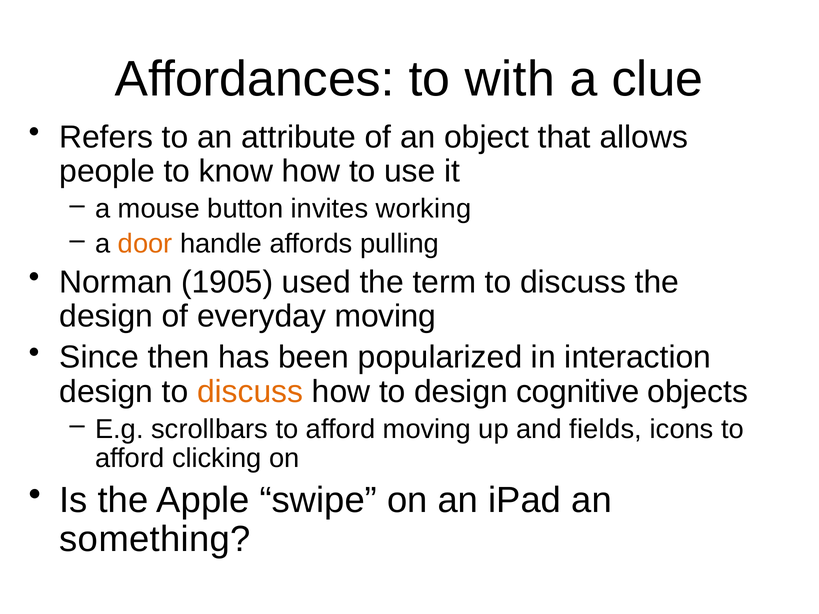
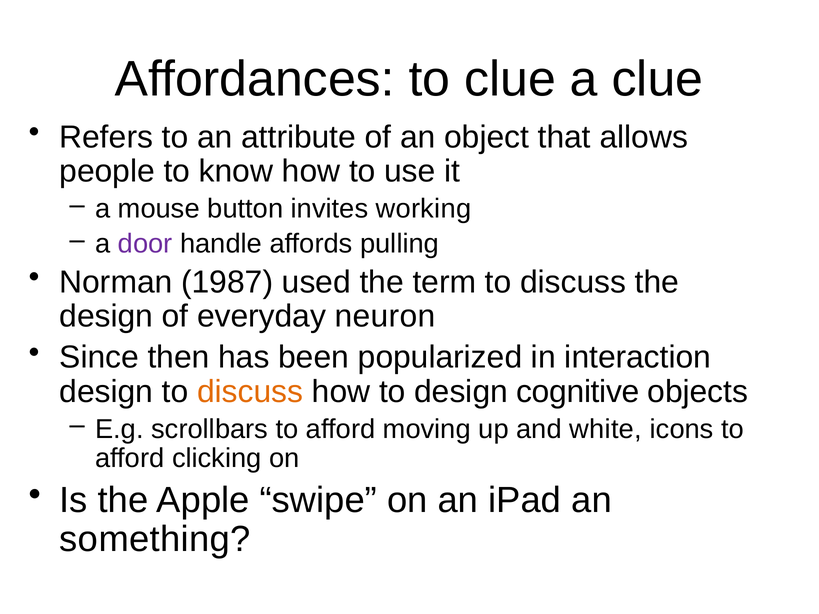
to with: with -> clue
door colour: orange -> purple
1905: 1905 -> 1987
everyday moving: moving -> neuron
fields: fields -> white
